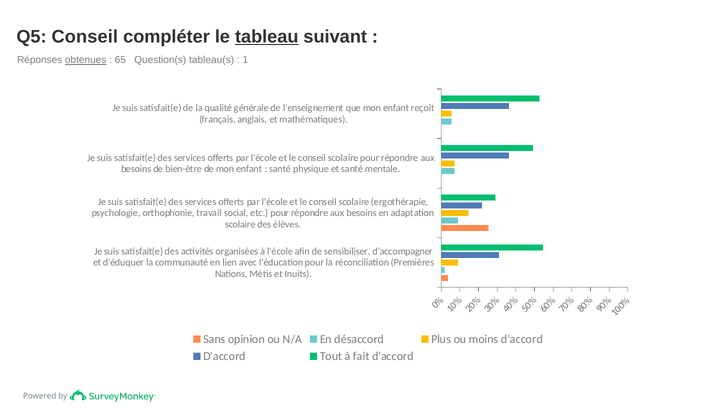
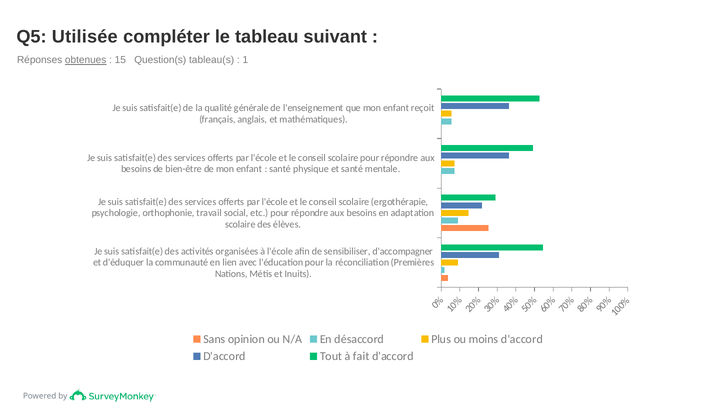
Q5 Conseil: Conseil -> Utilisée
tableau underline: present -> none
65: 65 -> 15
